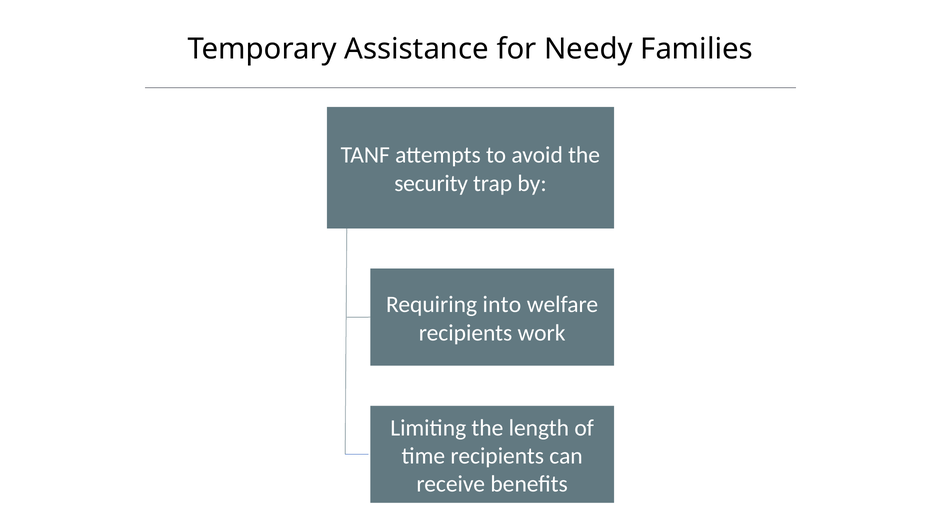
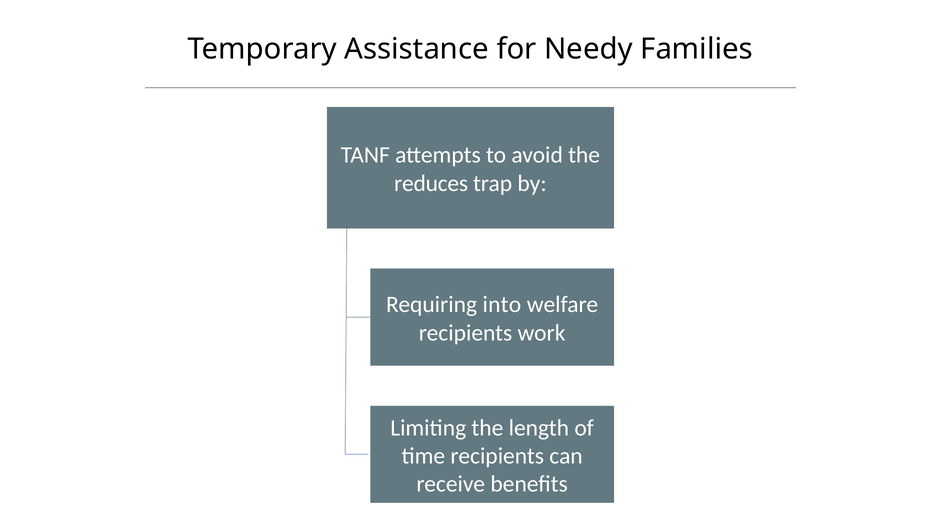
security: security -> reduces
